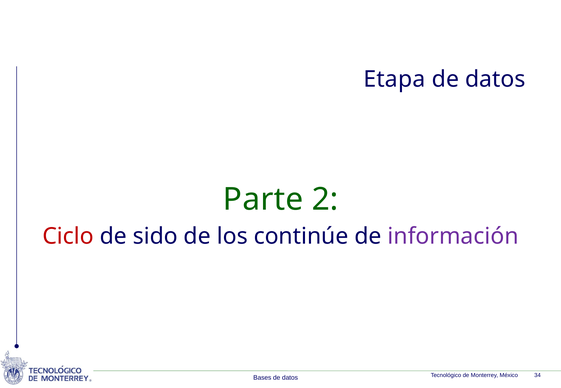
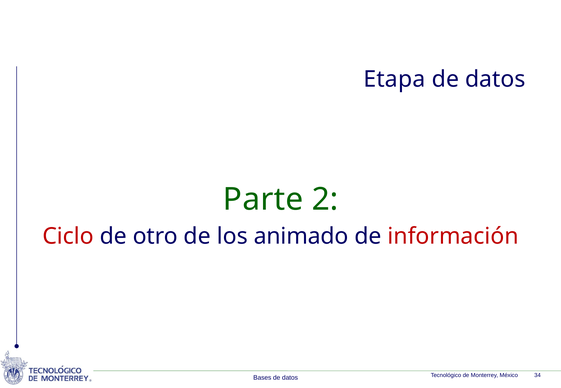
sido: sido -> otro
continúe: continúe -> animado
información colour: purple -> red
